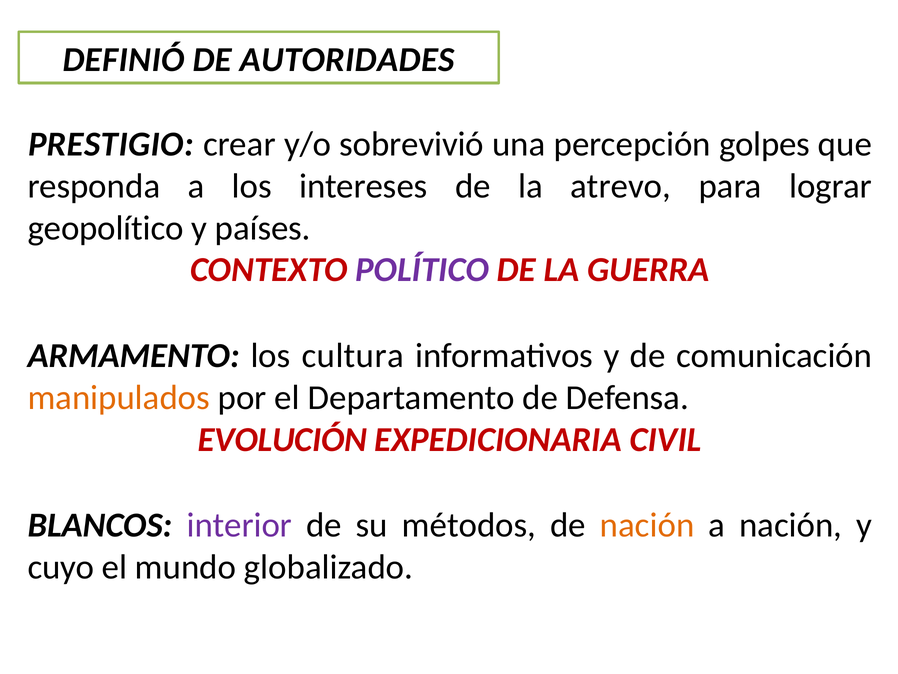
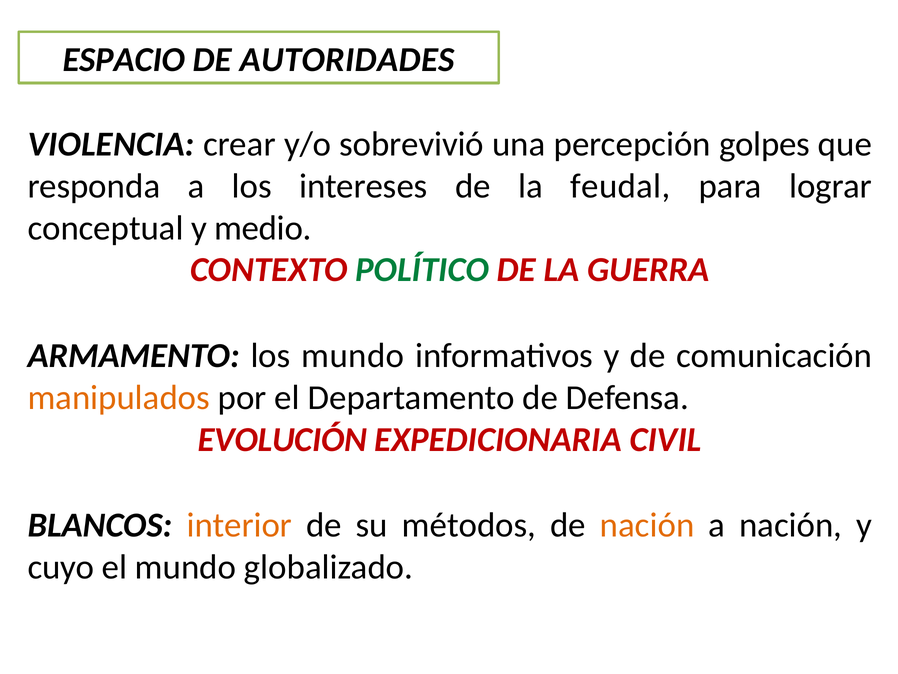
DEFINIÓ: DEFINIÓ -> ESPACIO
PRESTIGIO: PRESTIGIO -> VIOLENCIA
atrevo: atrevo -> feudal
geopolítico: geopolítico -> conceptual
países: países -> medio
POLÍTICO colour: purple -> green
los cultura: cultura -> mundo
interior colour: purple -> orange
